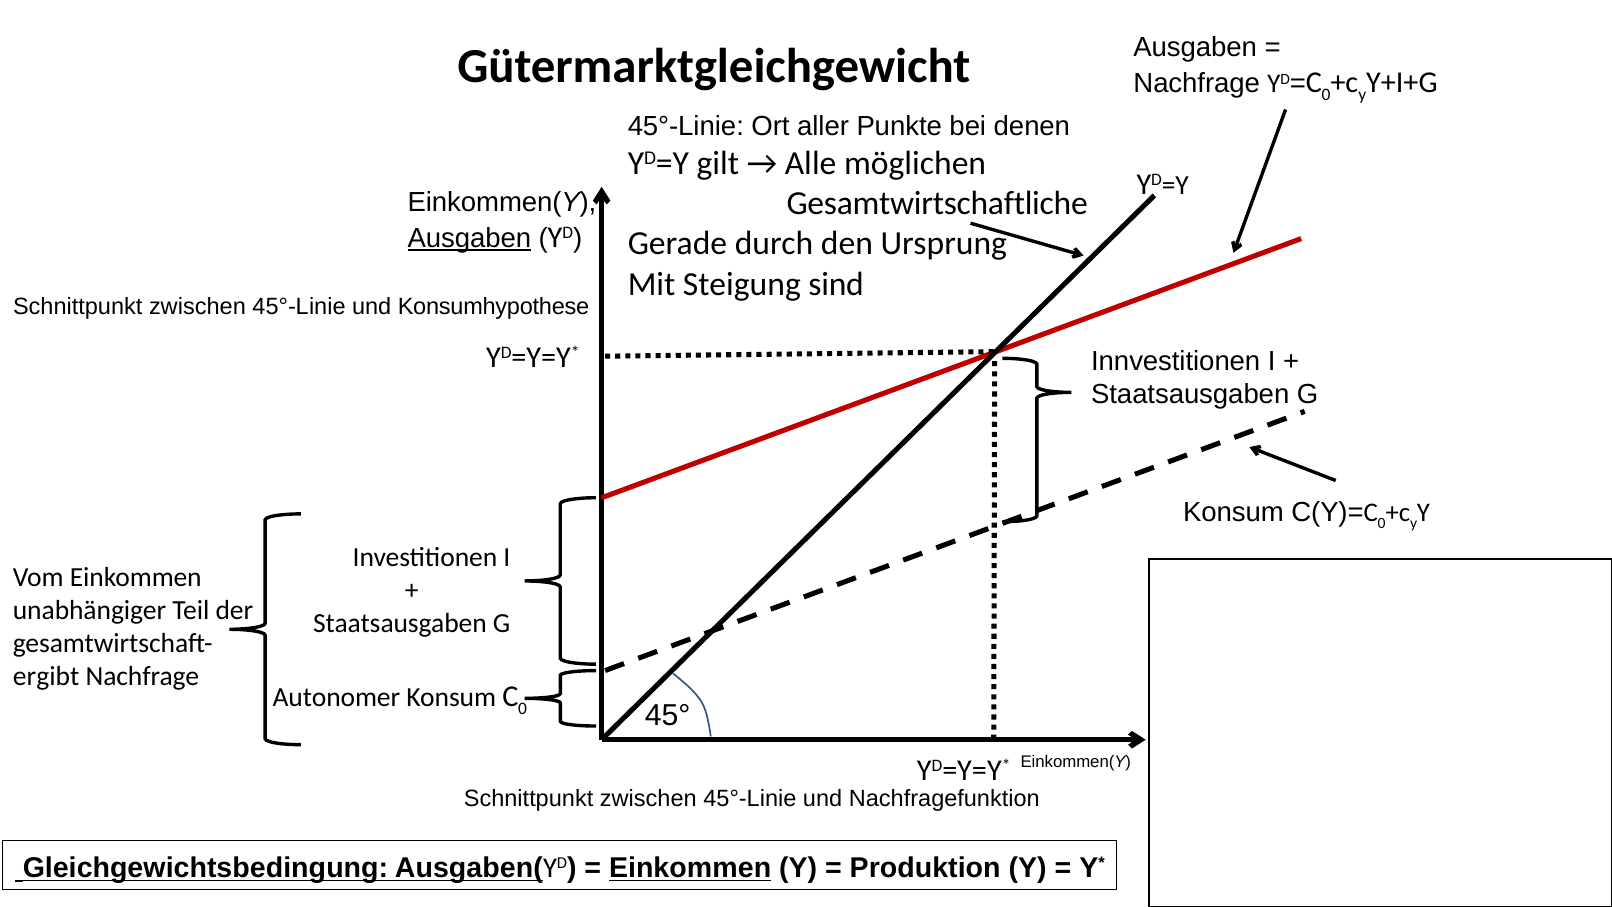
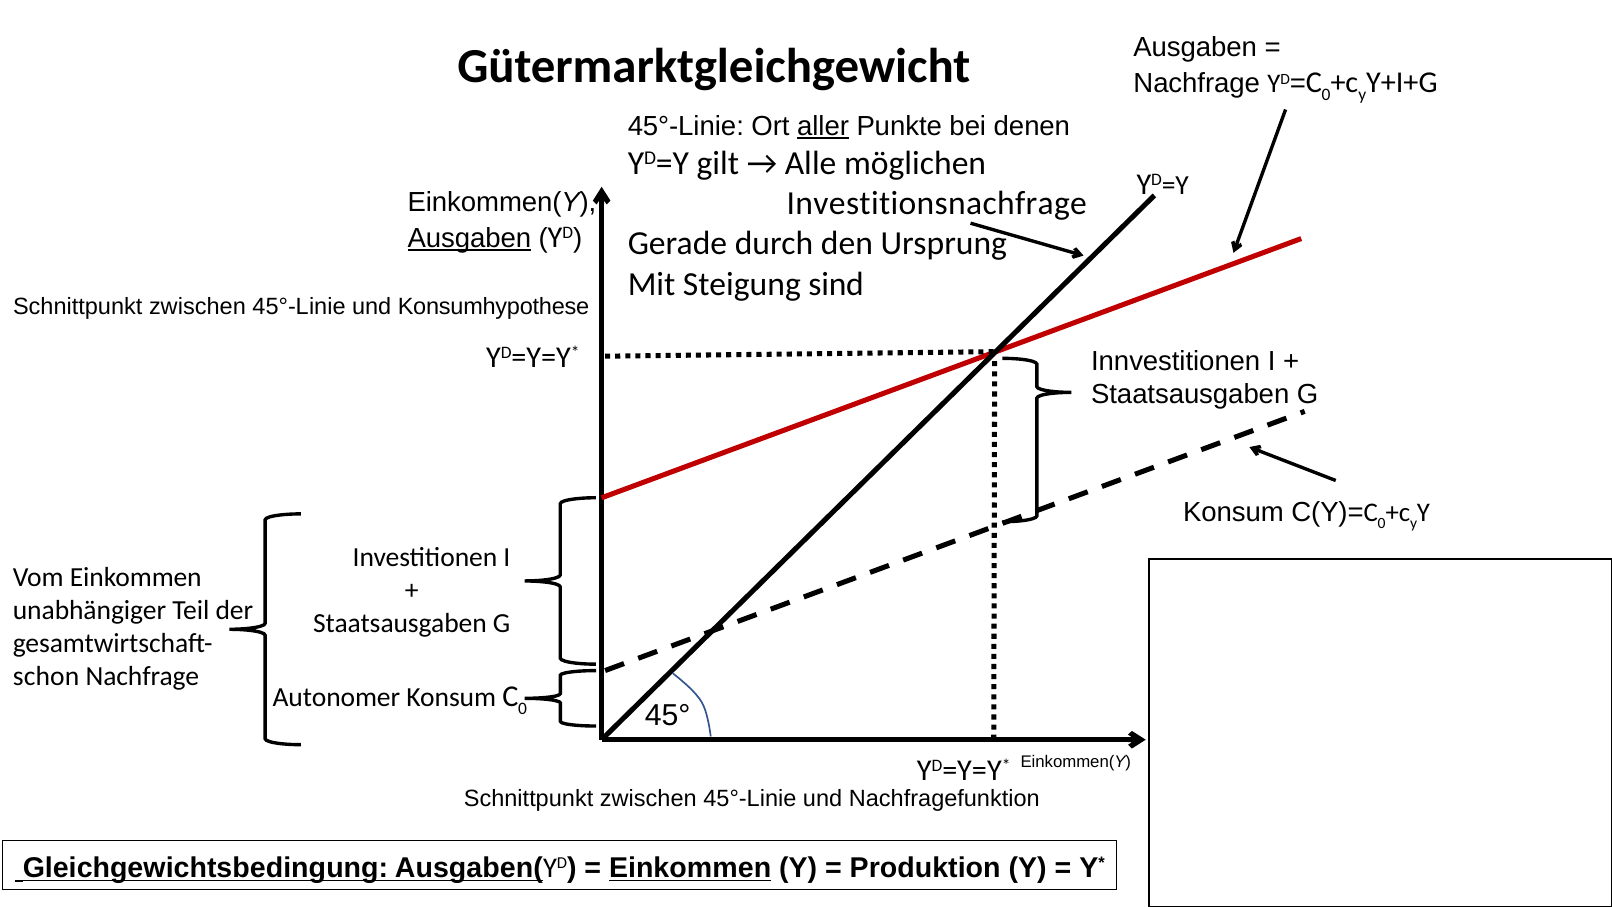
aller underline: none -> present
Gesamtwirtschaftliche: Gesamtwirtschaftliche -> Investitionsnachfrage
ergibt: ergibt -> schon
